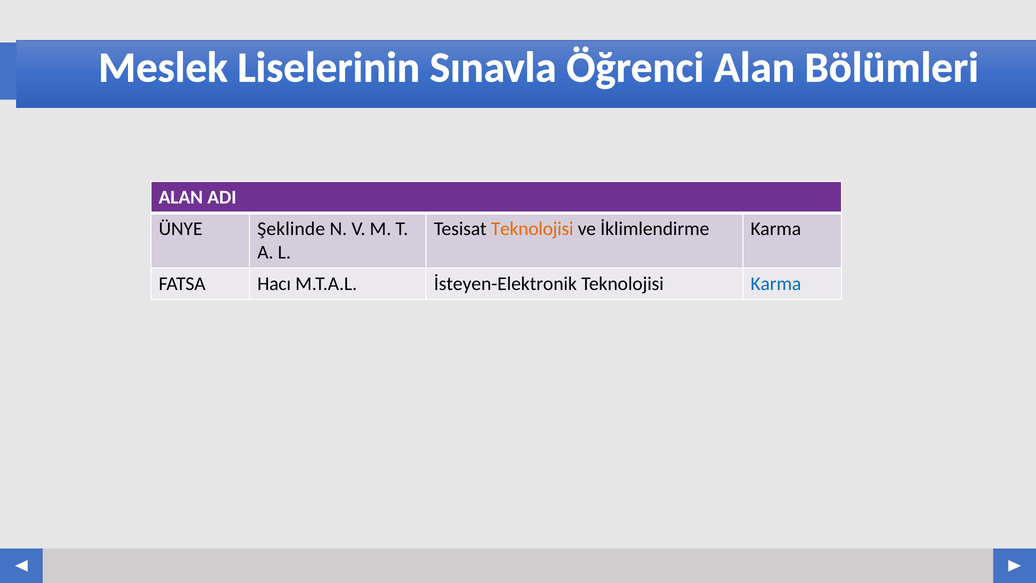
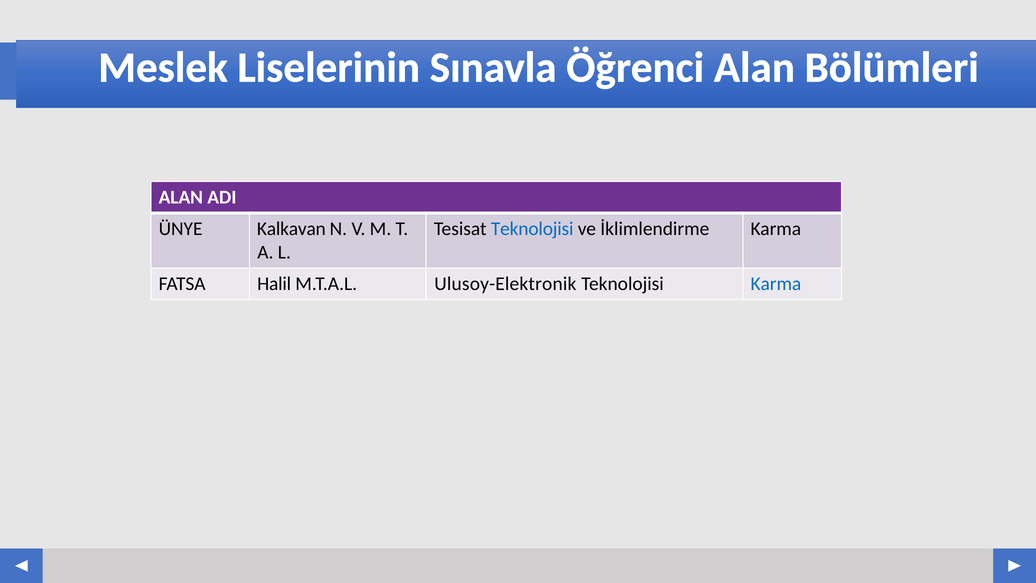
Şeklinde: Şeklinde -> Kalkavan
Teknolojisi at (532, 229) colour: orange -> blue
Hacı: Hacı -> Halil
İsteyen-Elektronik: İsteyen-Elektronik -> Ulusoy-Elektronik
